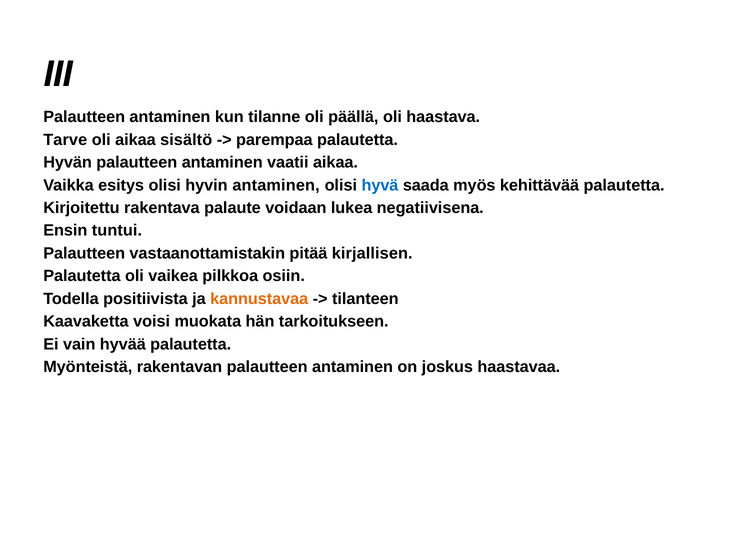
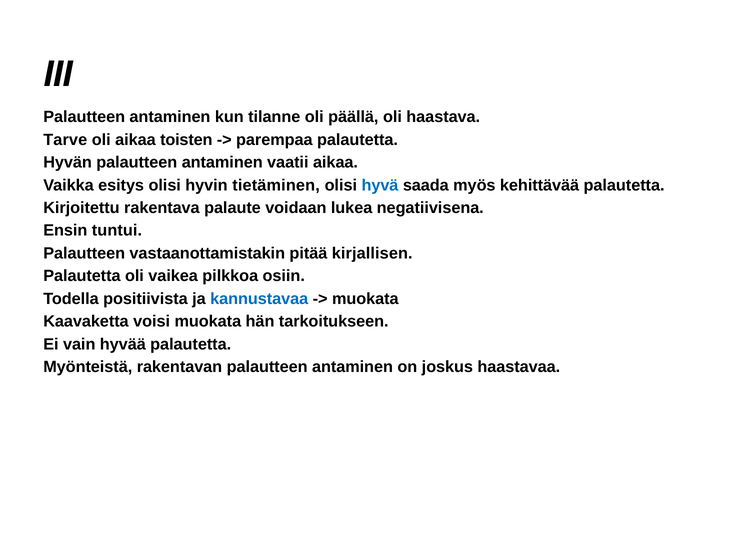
sisältö: sisältö -> toisten
hyvin antaminen: antaminen -> tietäminen
kannustavaa colour: orange -> blue
tilanteen at (365, 299): tilanteen -> muokata
